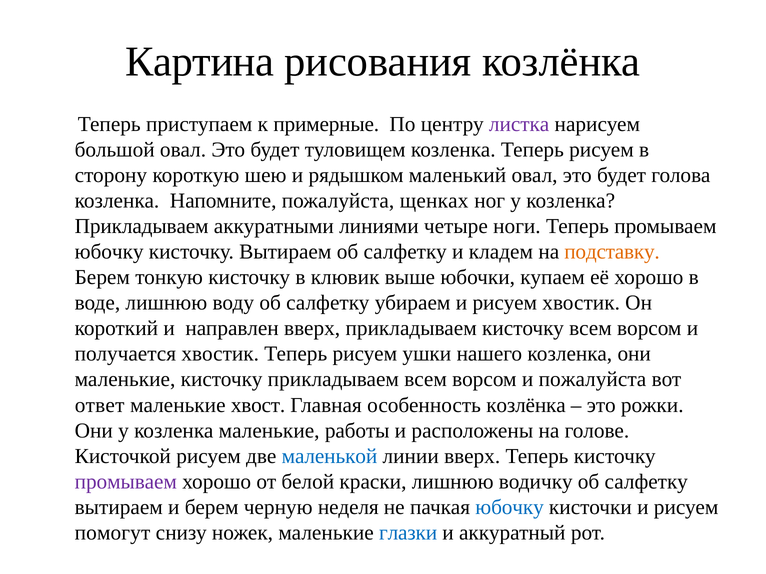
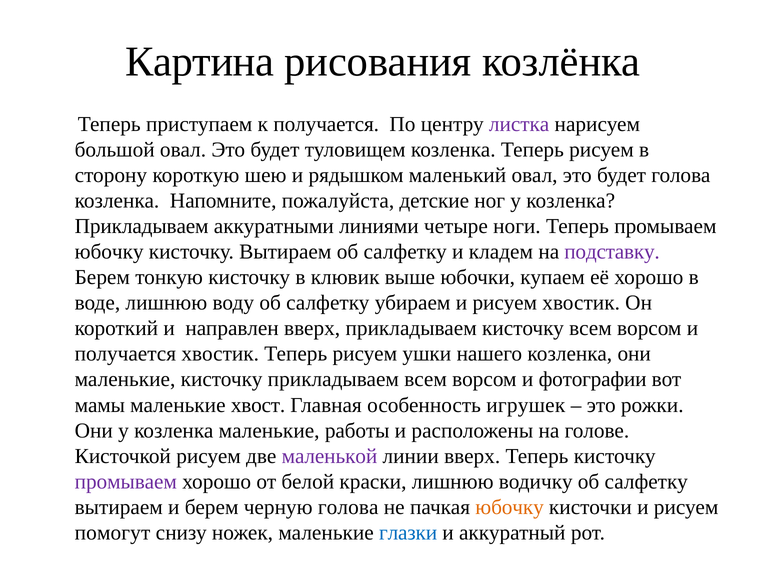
к примерные: примерные -> получается
щенках: щенках -> детские
подставку colour: orange -> purple
и пожалуйста: пожалуйста -> фотографии
ответ: ответ -> мамы
особенность козлёнка: козлёнка -> игрушек
маленькой colour: blue -> purple
черную неделя: неделя -> голова
юбочку at (510, 508) colour: blue -> orange
